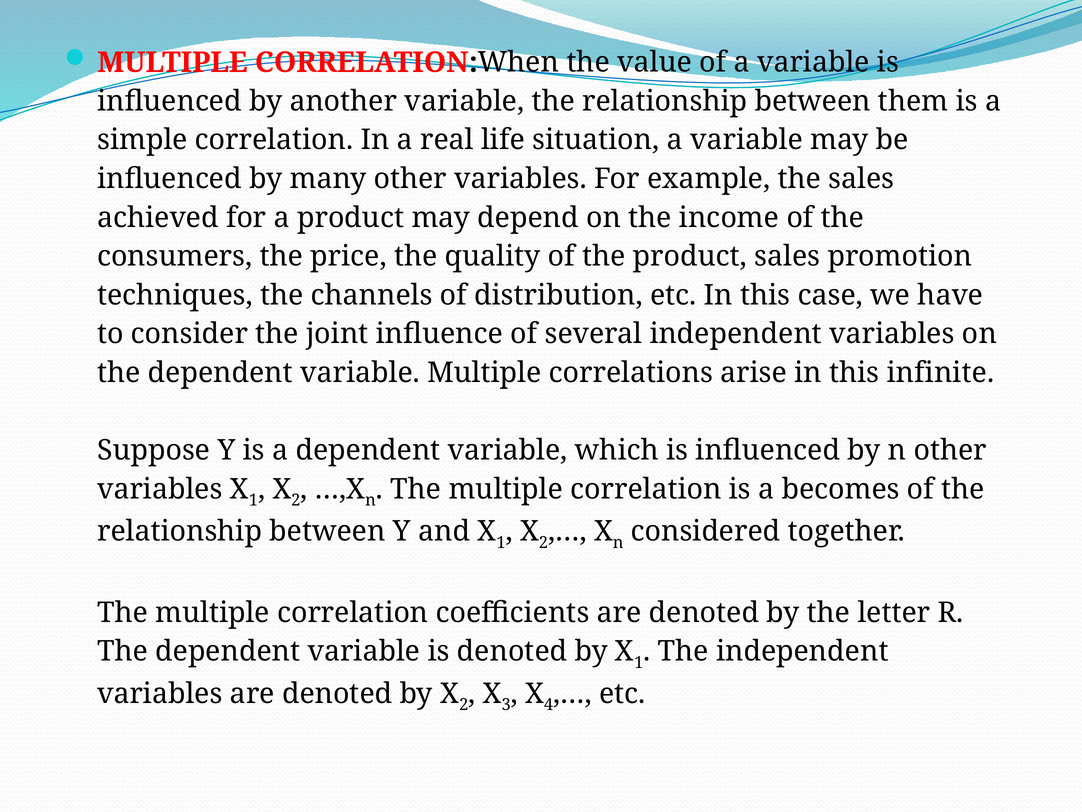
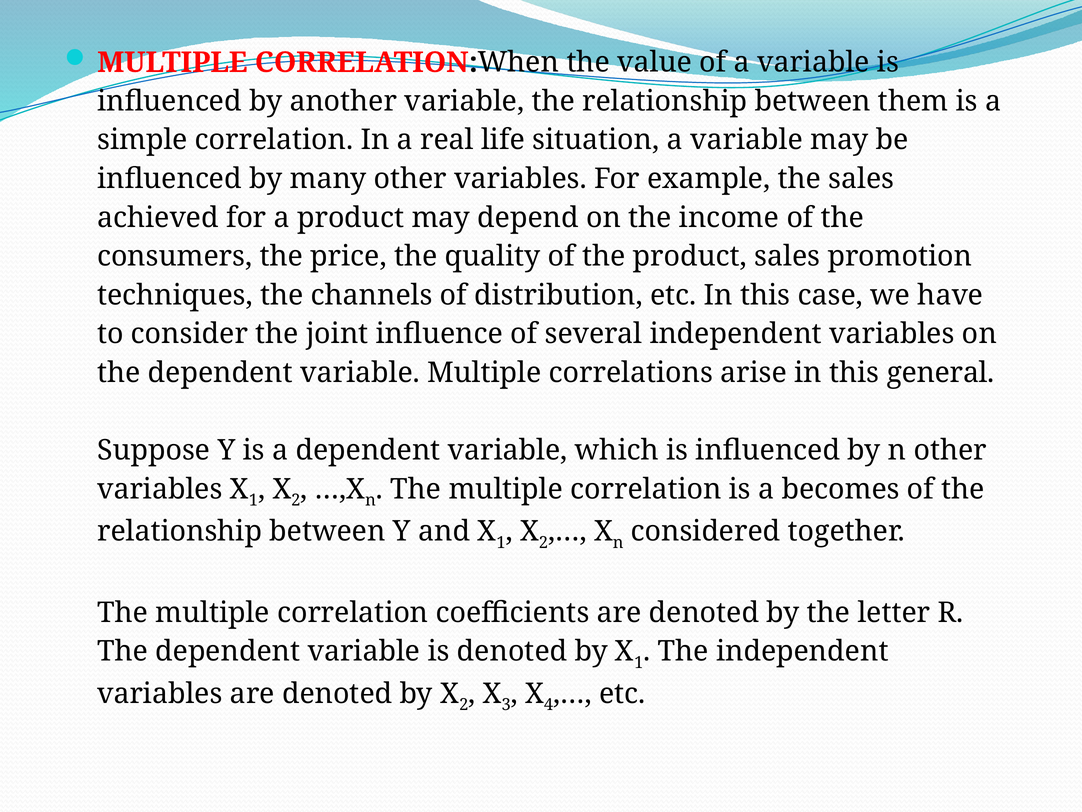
infinite: infinite -> general
